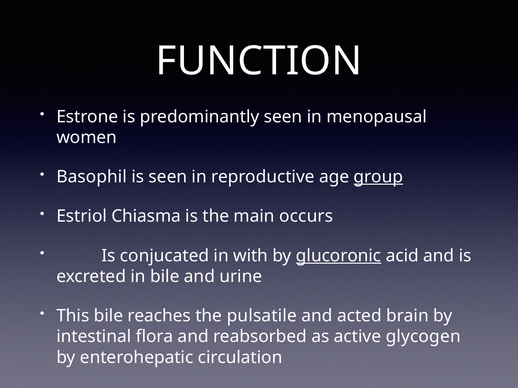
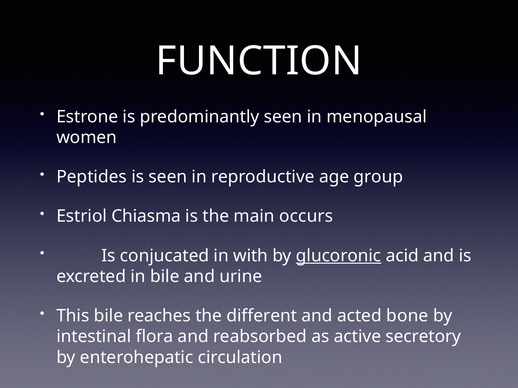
Basophil: Basophil -> Peptides
group underline: present -> none
pulsatile: pulsatile -> different
brain: brain -> bone
glycogen: glycogen -> secretory
